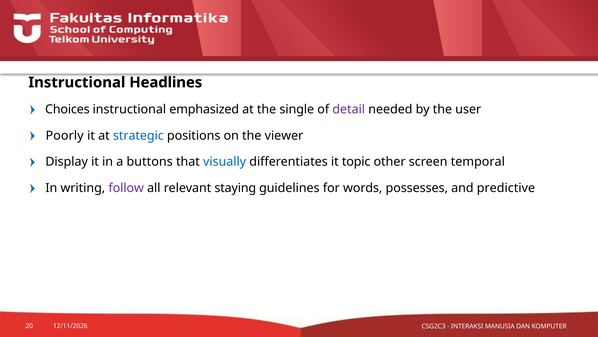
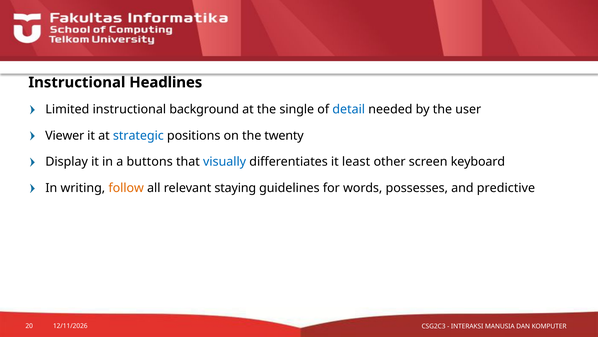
Choices: Choices -> Limited
emphasized: emphasized -> background
detail colour: purple -> blue
Poorly: Poorly -> Viewer
viewer: viewer -> twenty
topic: topic -> least
temporal: temporal -> keyboard
follow colour: purple -> orange
